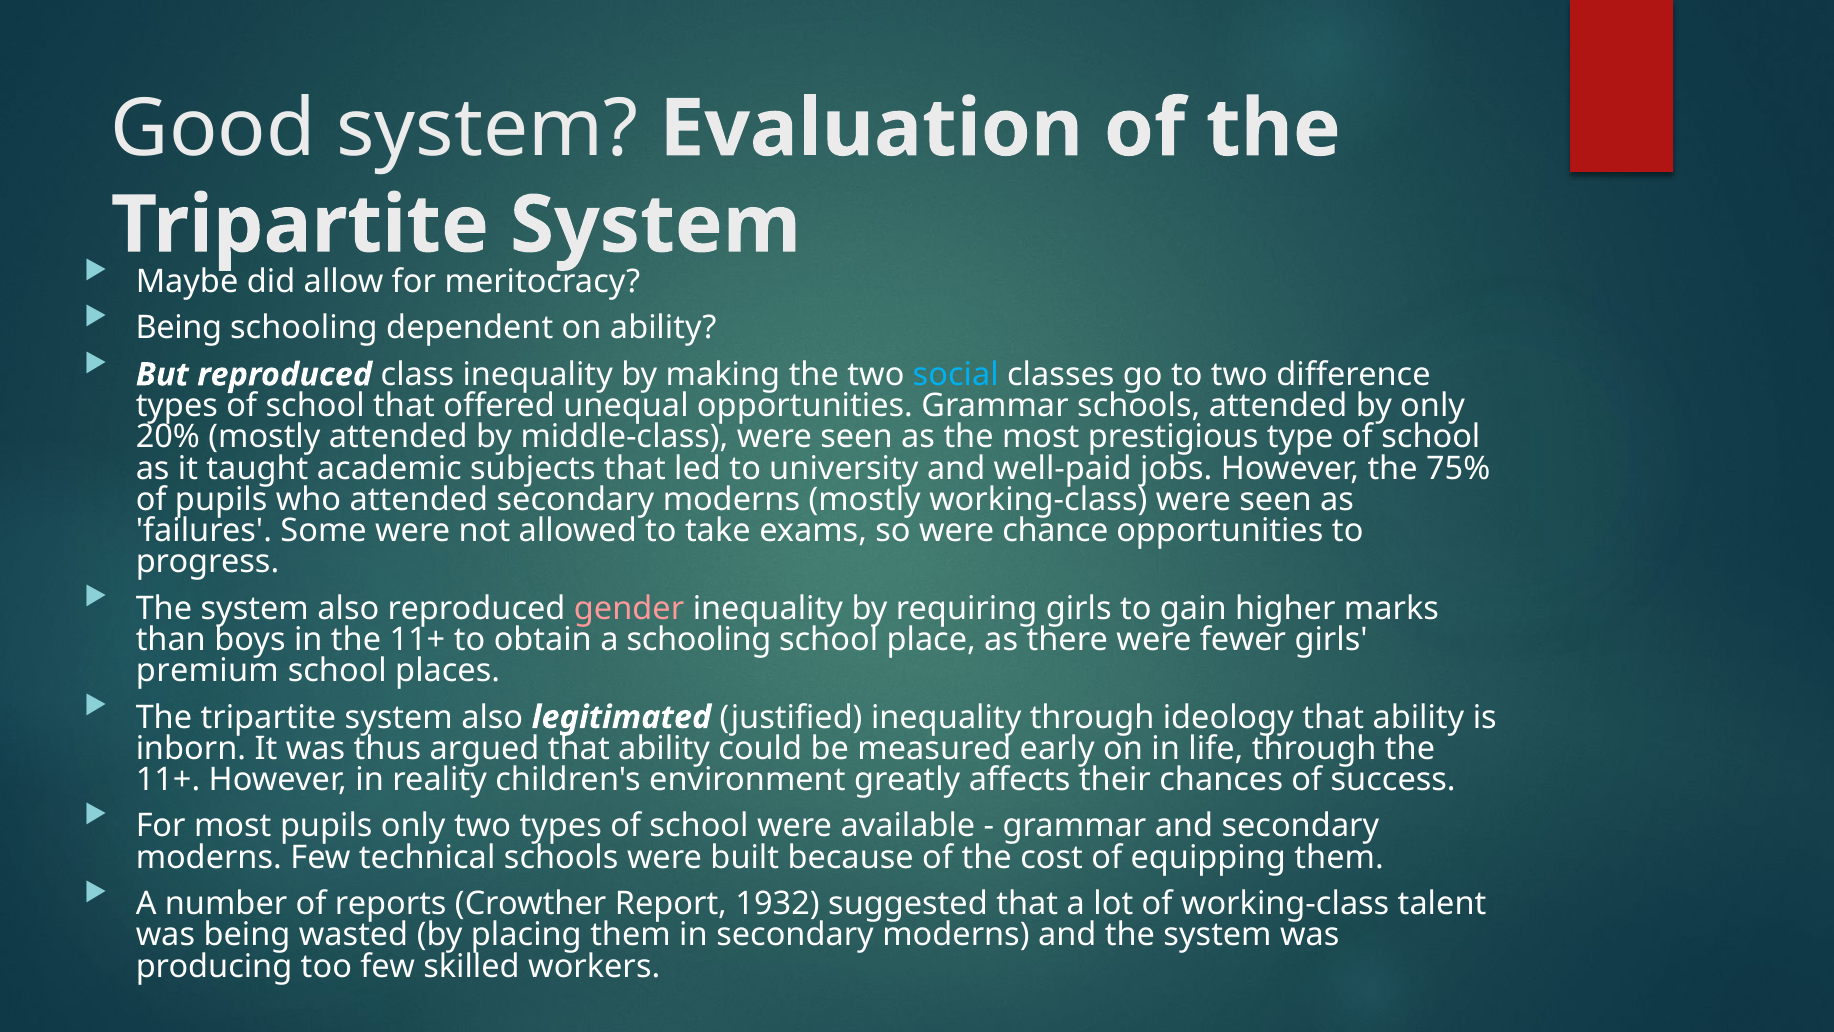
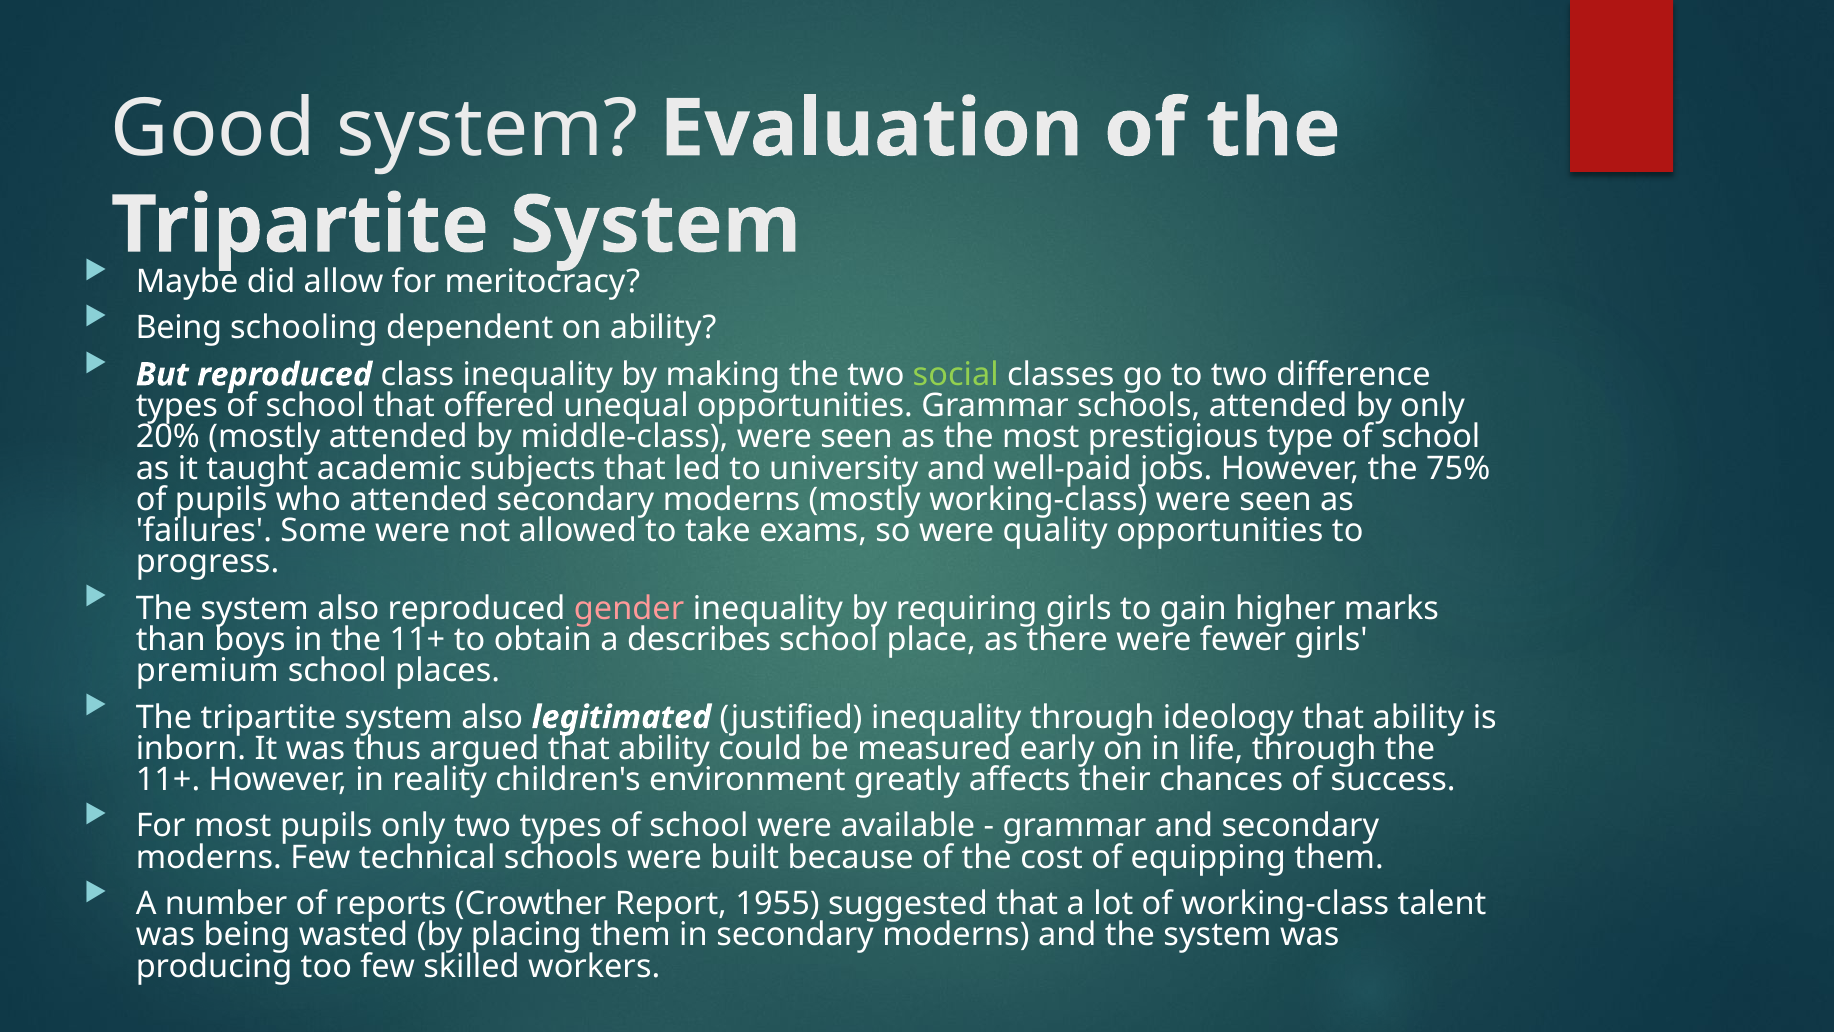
social colour: light blue -> light green
chance: chance -> quality
a schooling: schooling -> describes
1932: 1932 -> 1955
